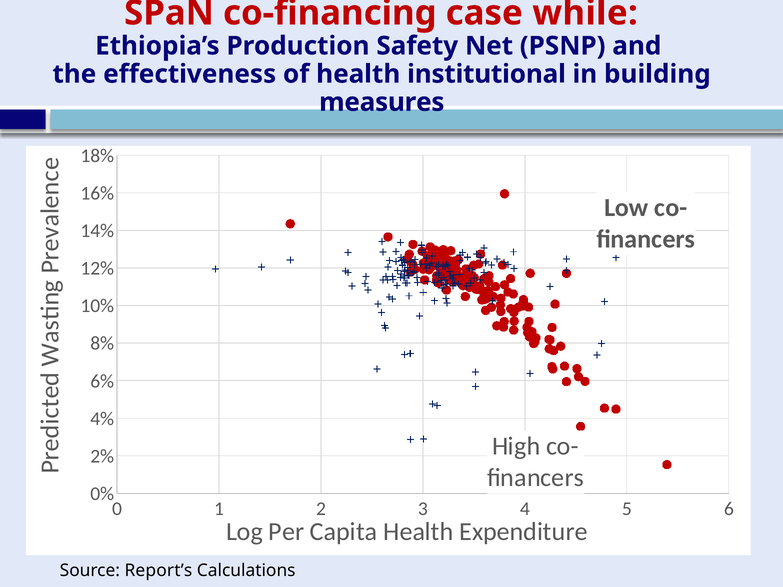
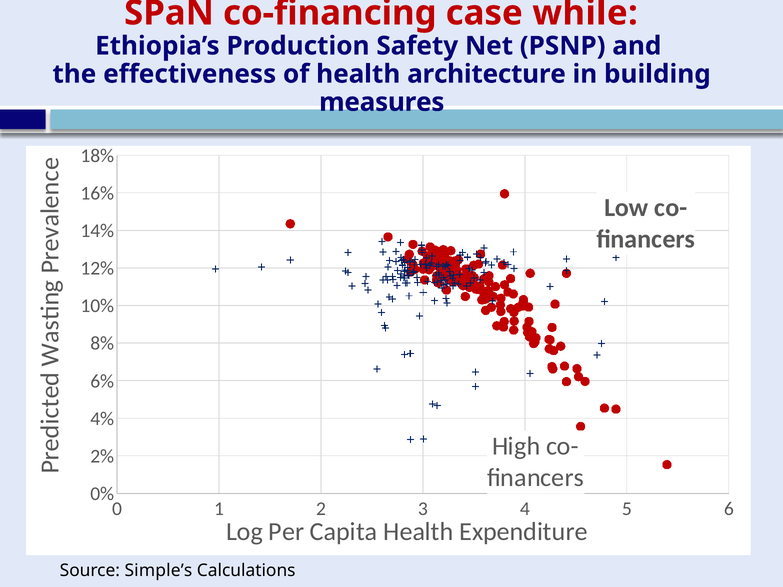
institutional: institutional -> architecture
Report’s: Report’s -> Simple’s
